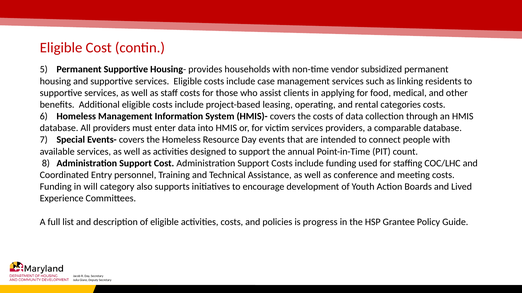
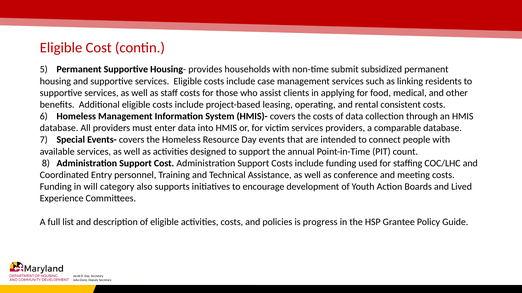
vendor: vendor -> submit
categories: categories -> consistent
